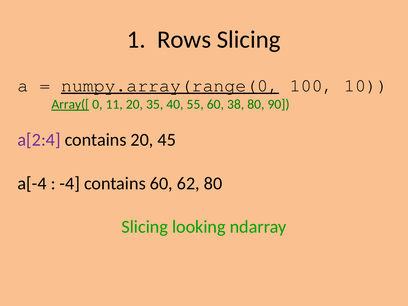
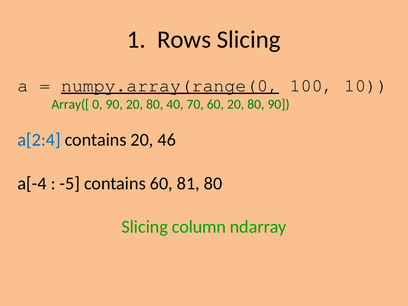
Array([ underline: present -> none
0 11: 11 -> 90
35 at (155, 104): 35 -> 80
55: 55 -> 70
60 38: 38 -> 20
a[2:4 colour: purple -> blue
45: 45 -> 46
-4: -4 -> -5
62: 62 -> 81
looking: looking -> column
